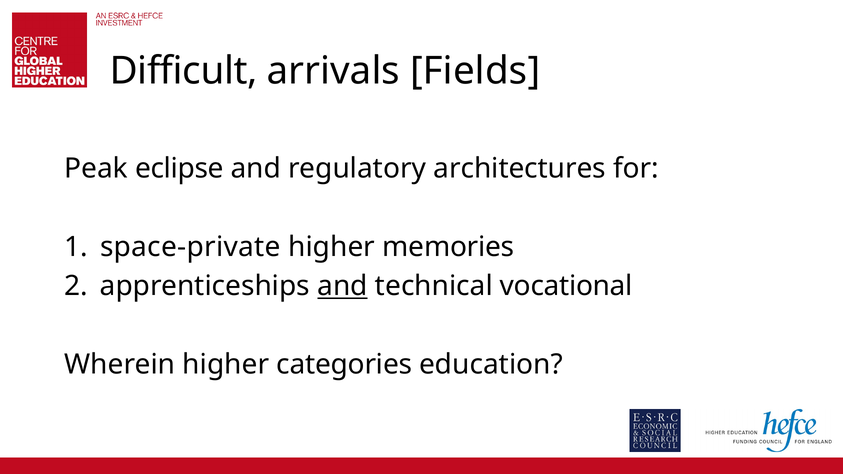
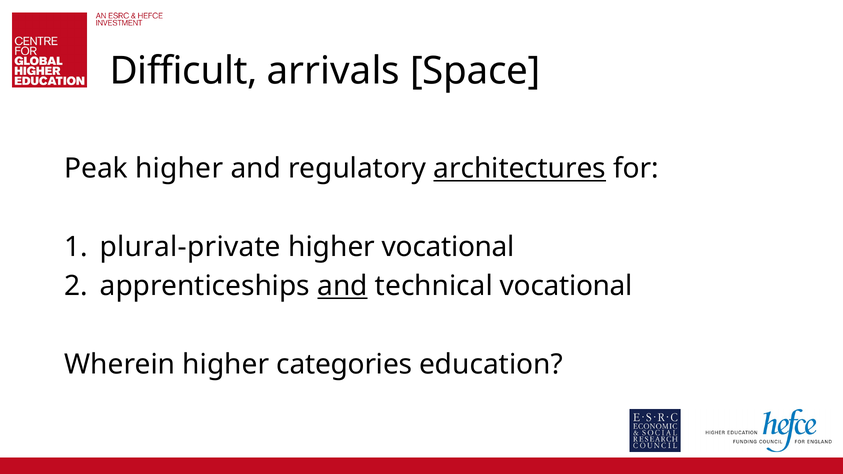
Fields: Fields -> Space
Peak eclipse: eclipse -> higher
architectures underline: none -> present
space-private: space-private -> plural-private
higher memories: memories -> vocational
